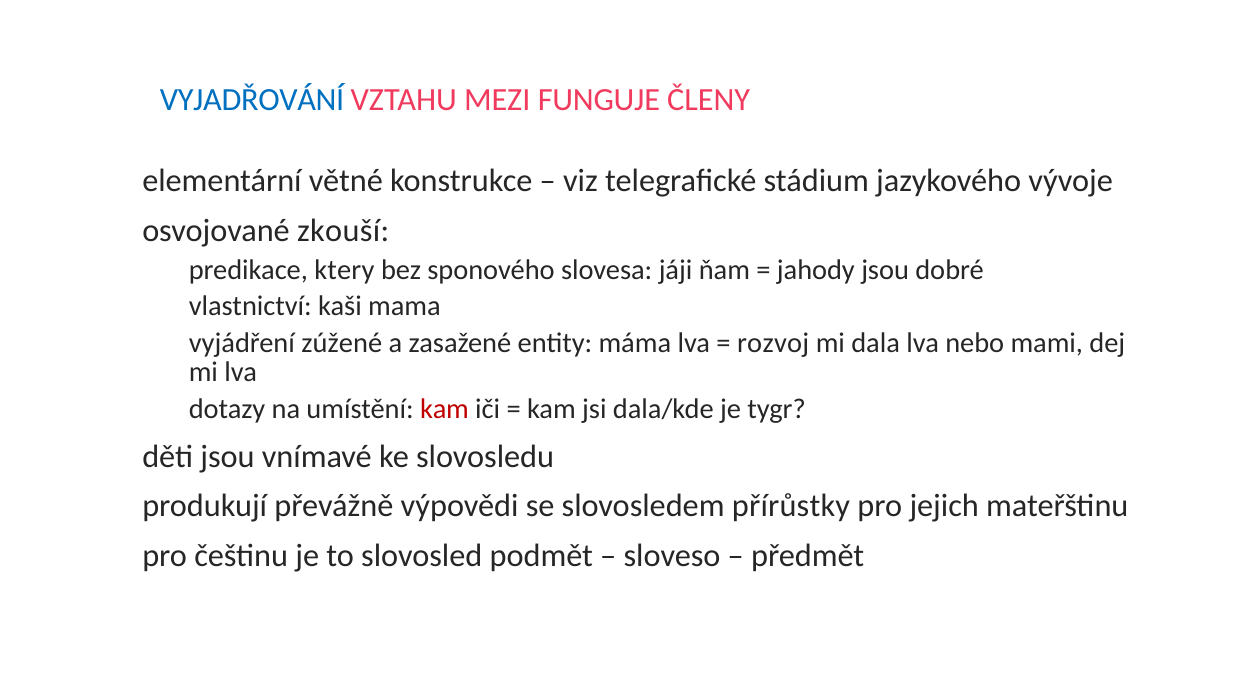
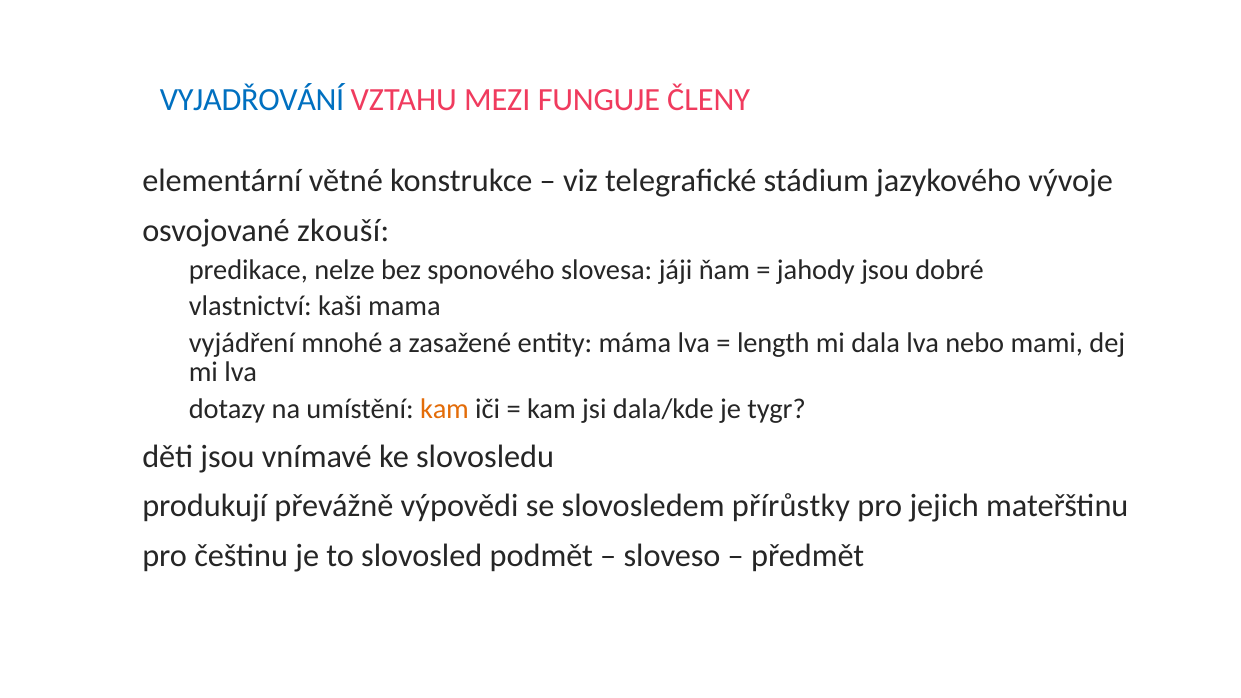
ktery: ktery -> nelze
zúžené: zúžené -> mnohé
rozvoj: rozvoj -> length
kam at (445, 409) colour: red -> orange
